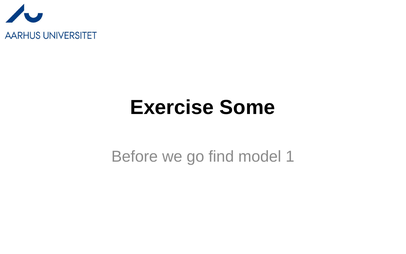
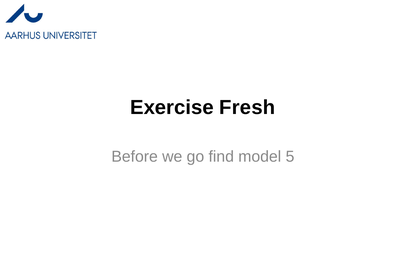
Some: Some -> Fresh
1: 1 -> 5
